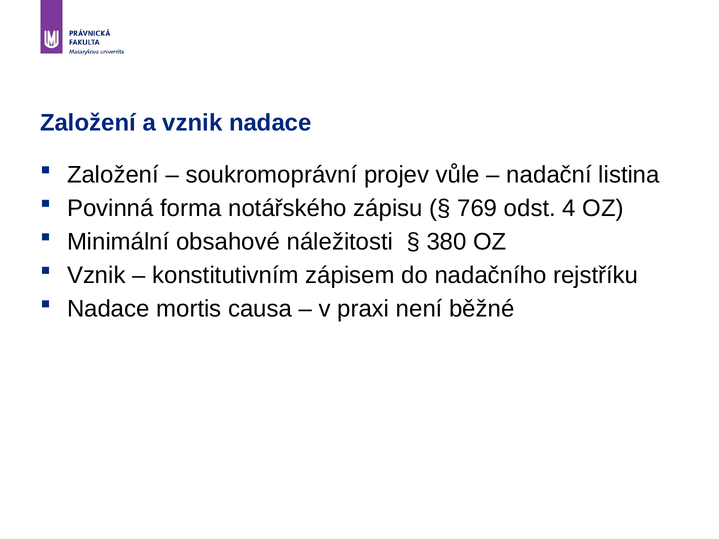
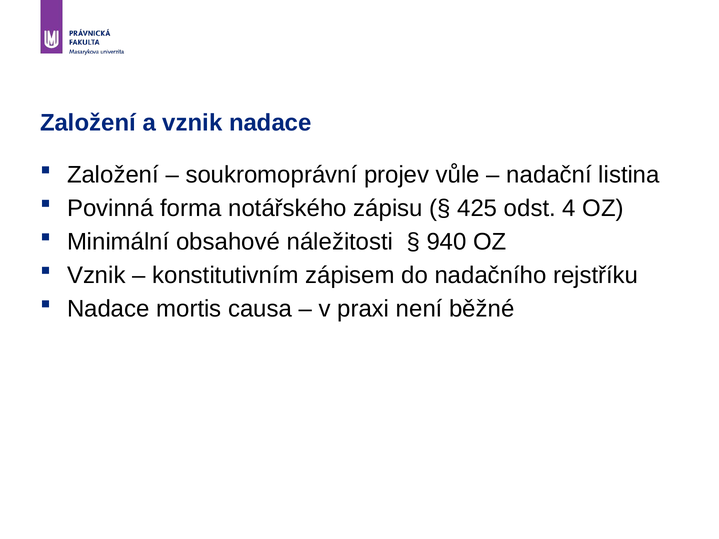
769: 769 -> 425
380: 380 -> 940
